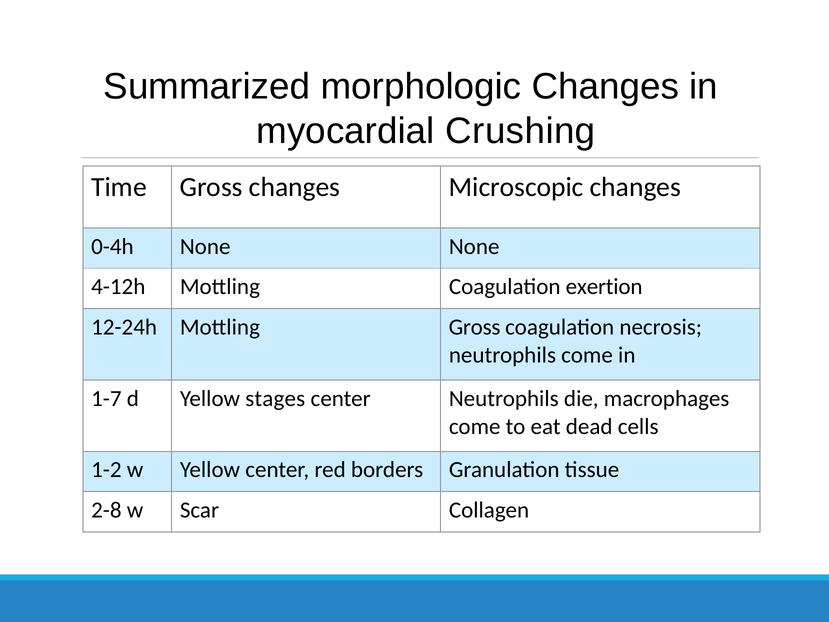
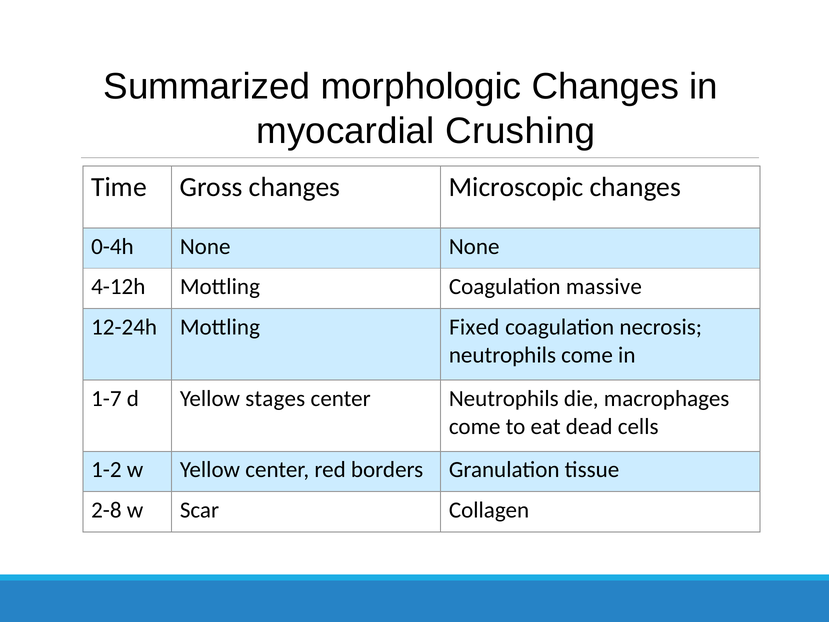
exertion: exertion -> massive
Mottling Gross: Gross -> Fixed
